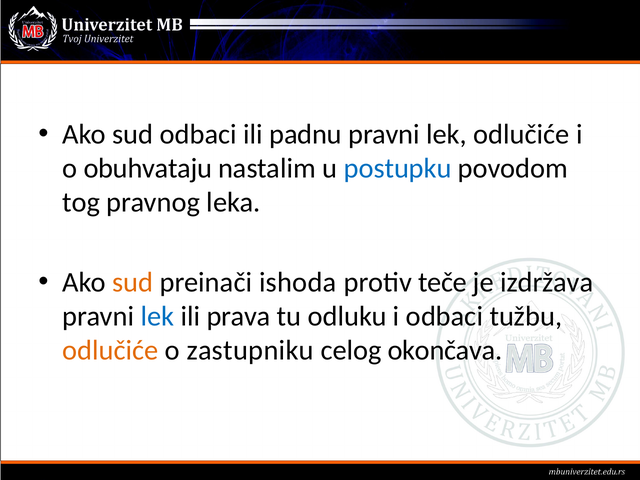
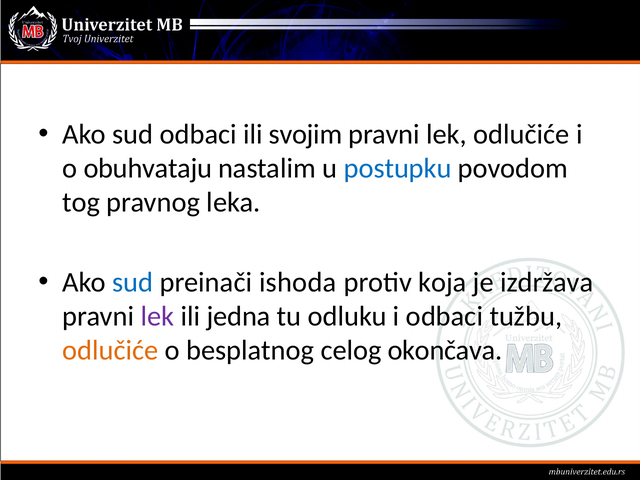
padnu: padnu -> svojim
sud at (133, 282) colour: orange -> blue
teče: teče -> koja
lek at (157, 316) colour: blue -> purple
prava: prava -> jedna
zastupniku: zastupniku -> besplatnog
